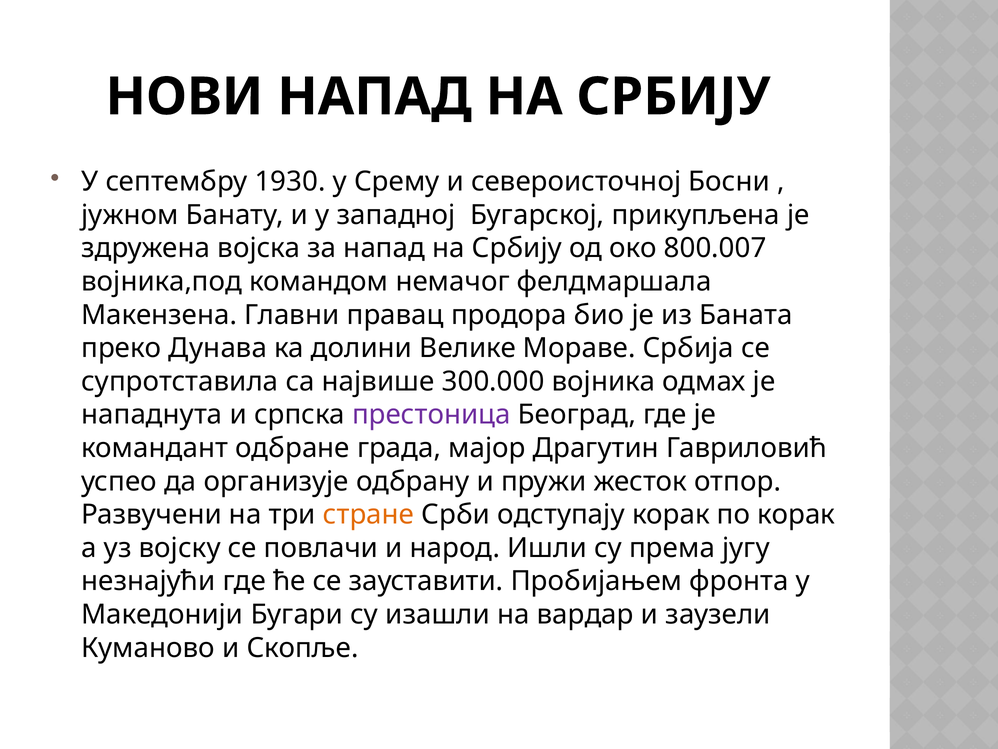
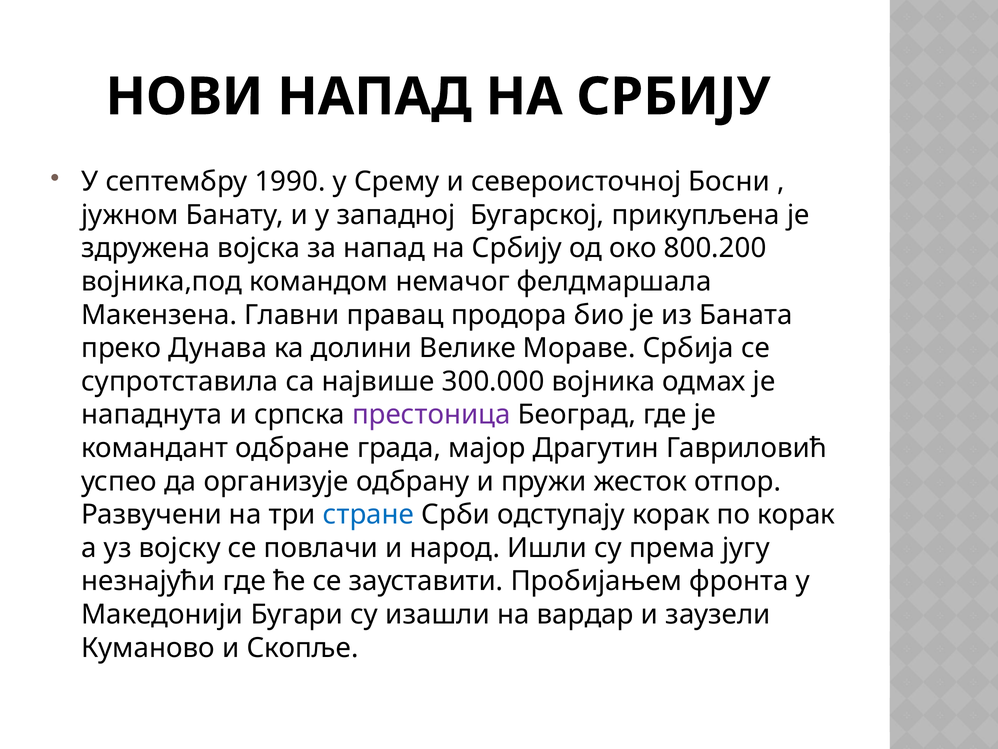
1930: 1930 -> 1990
800.007: 800.007 -> 800.200
стране colour: orange -> blue
